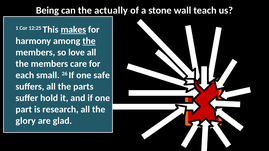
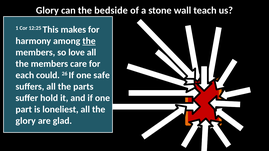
Being at (47, 10): Being -> Glory
actually: actually -> bedside
makes underline: present -> none
small: small -> could
research: research -> loneliest
